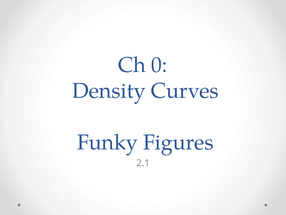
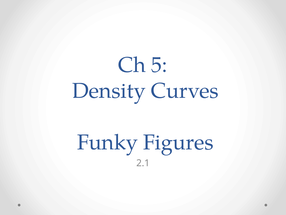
0: 0 -> 5
